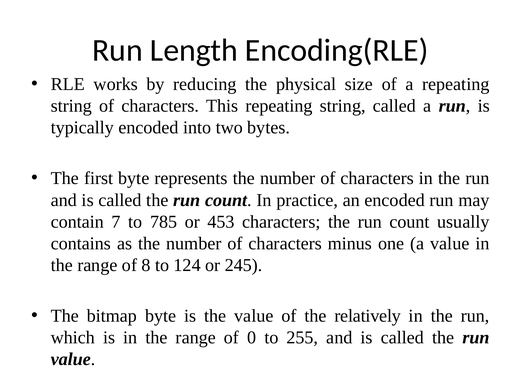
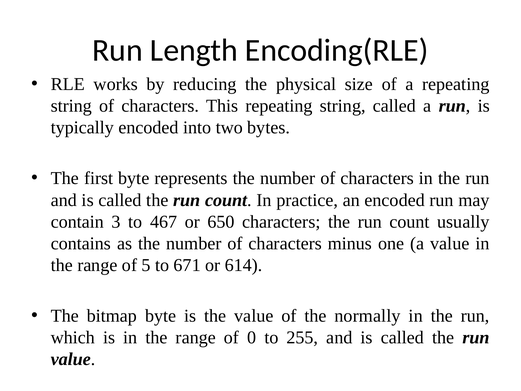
7: 7 -> 3
785: 785 -> 467
453: 453 -> 650
8: 8 -> 5
124: 124 -> 671
245: 245 -> 614
relatively: relatively -> normally
